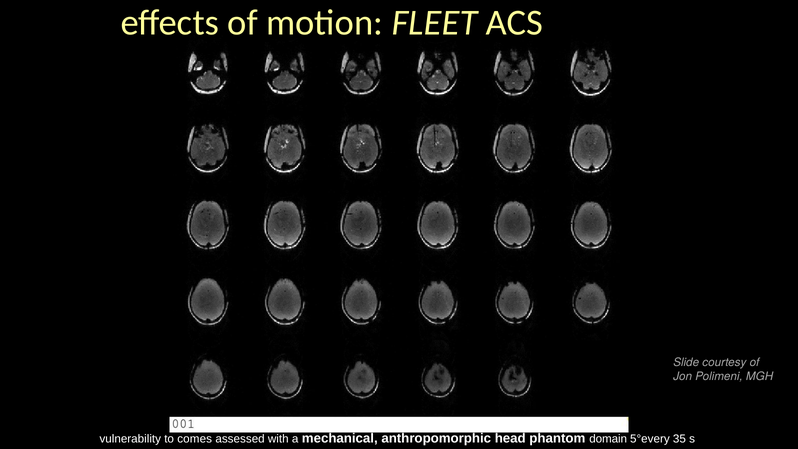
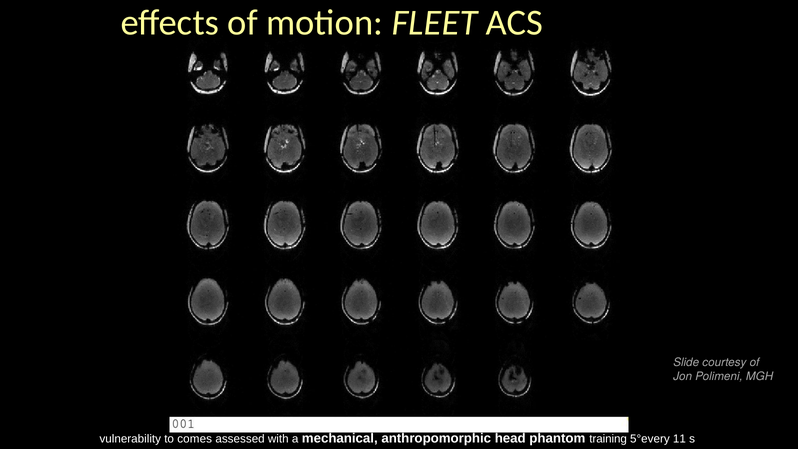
domain: domain -> training
35: 35 -> 11
